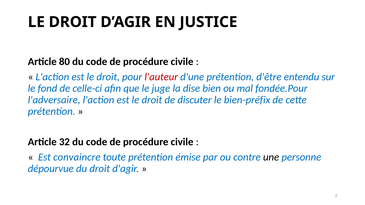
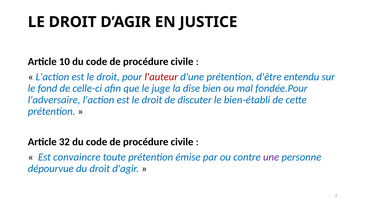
80: 80 -> 10
bien-préfix: bien-préfix -> bien-établi
une colour: black -> purple
